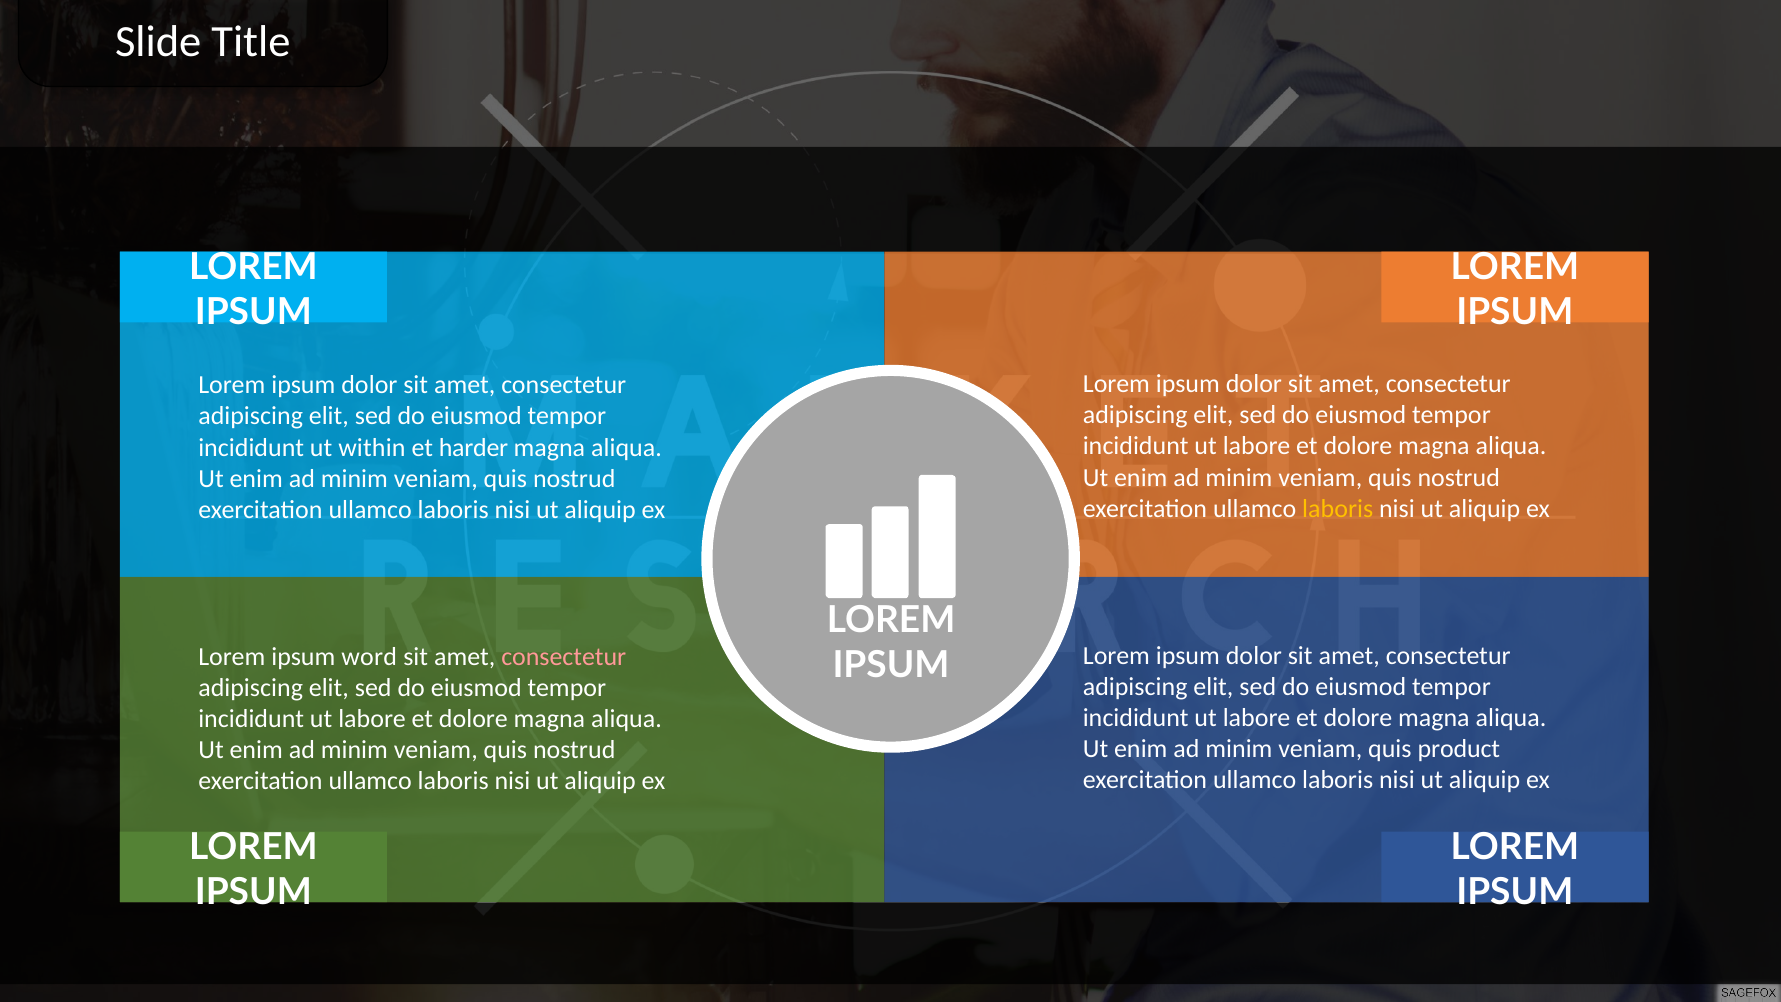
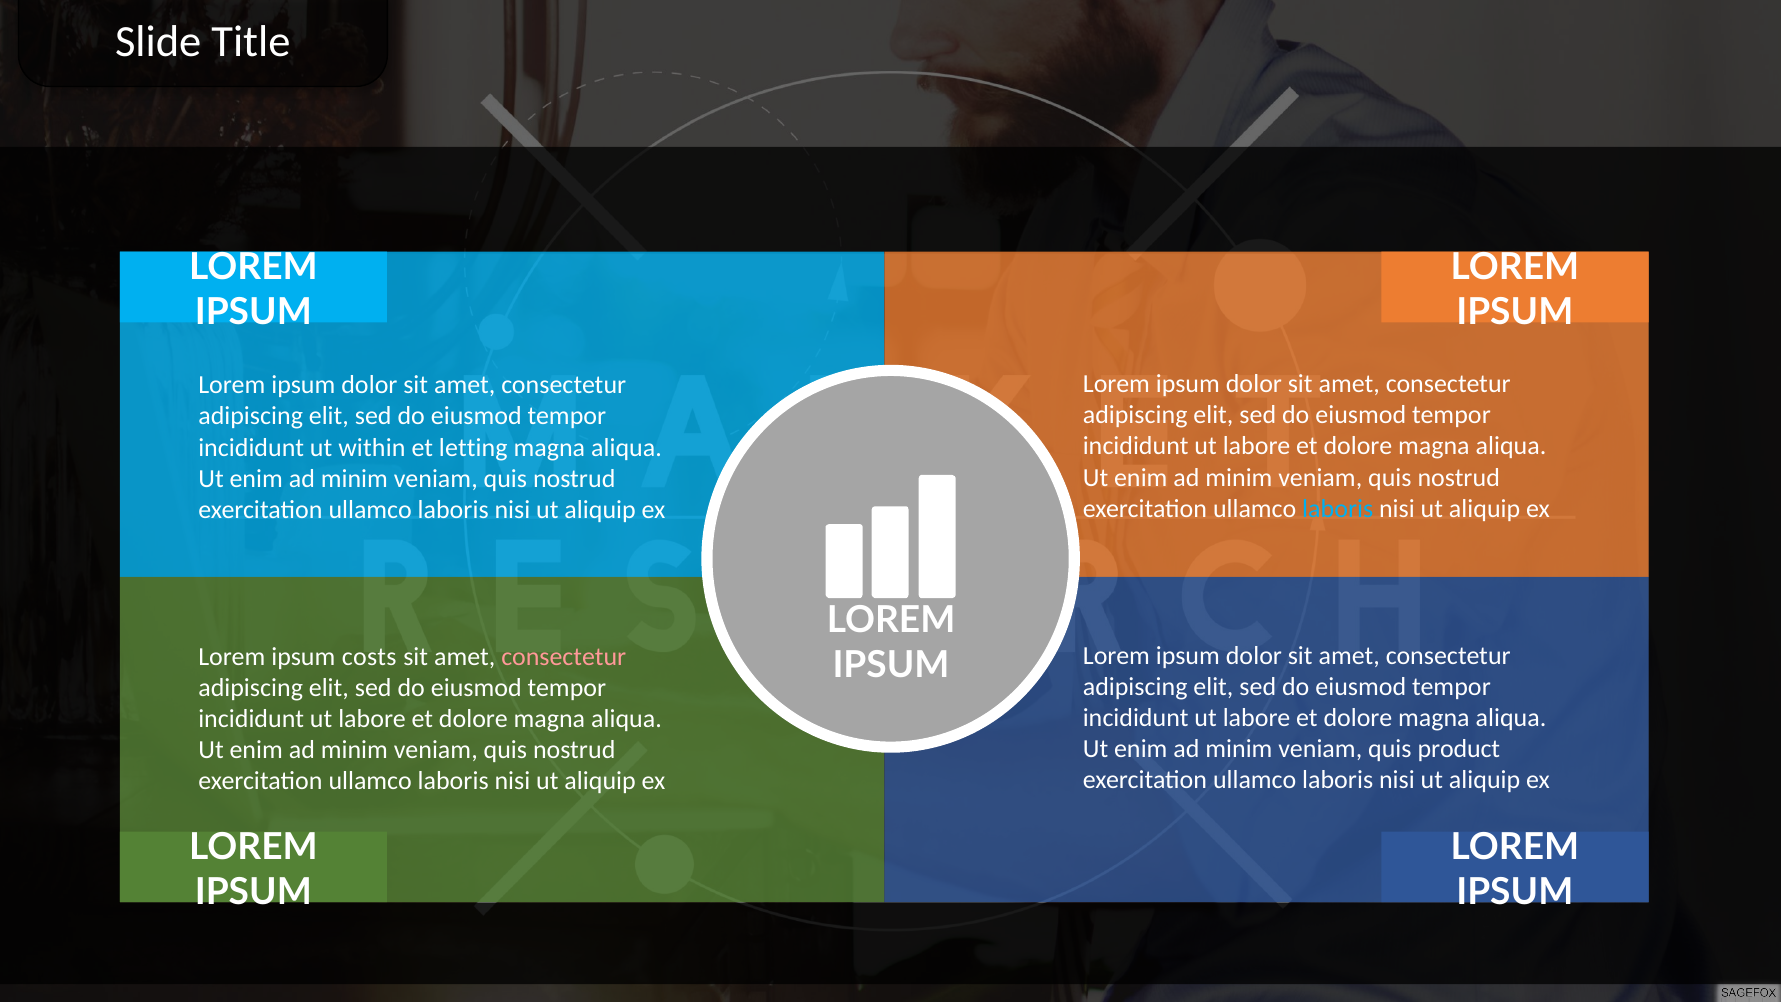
harder: harder -> letting
laboris at (1338, 509) colour: yellow -> light blue
word: word -> costs
